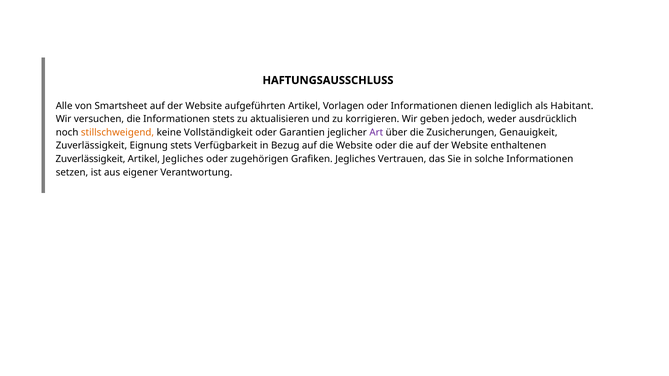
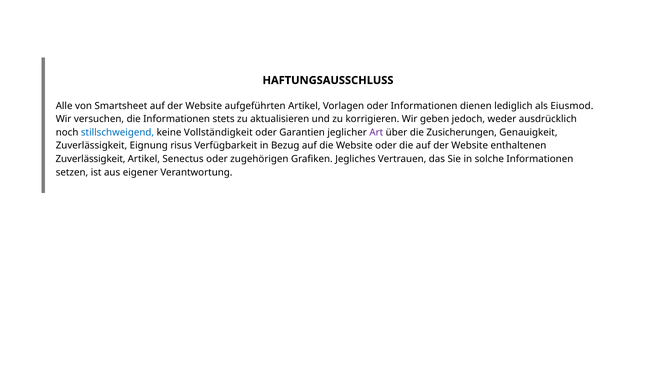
Habitant: Habitant -> Eiusmod
stillschweigend colour: orange -> blue
Eignung stets: stets -> risus
Artikel Jegliches: Jegliches -> Senectus
